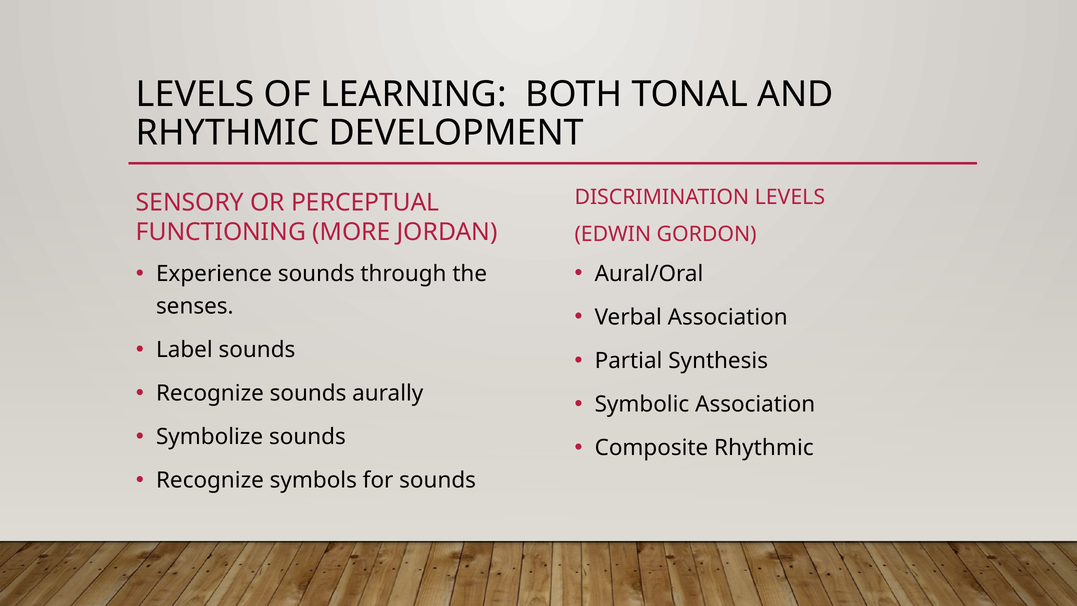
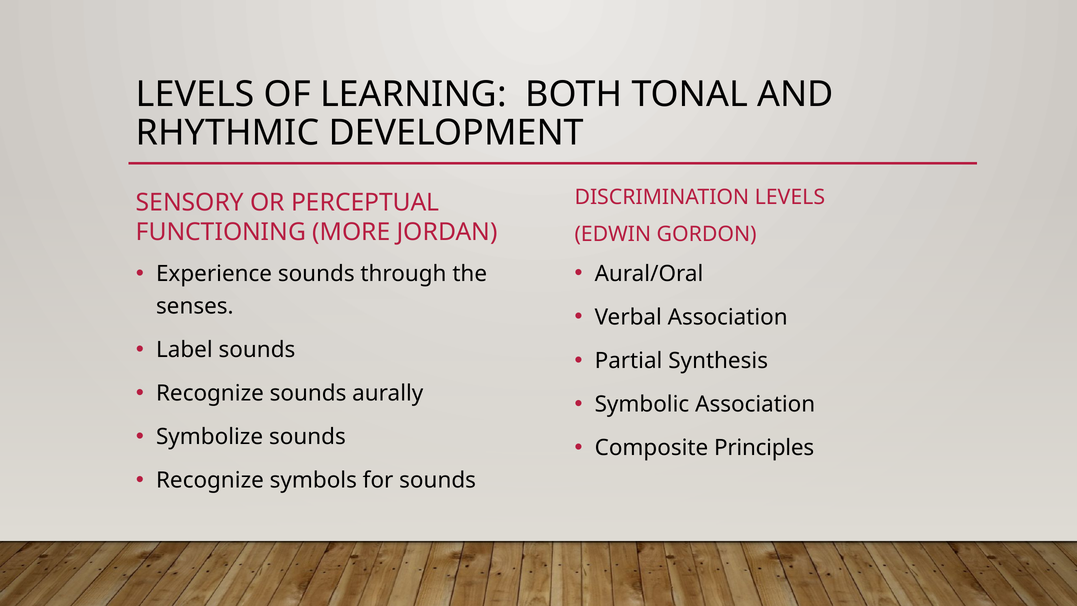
Composite Rhythmic: Rhythmic -> Principles
